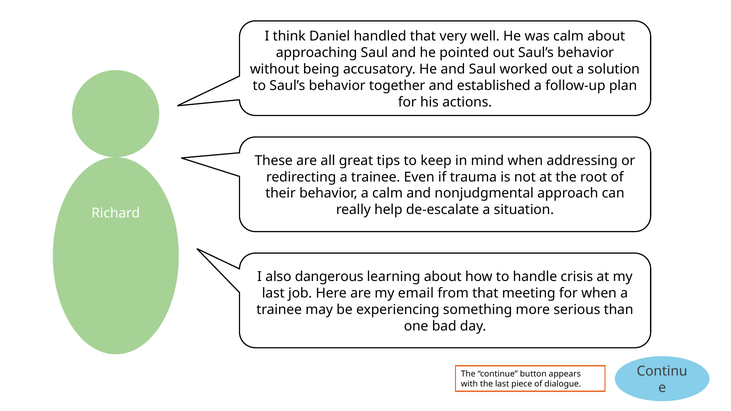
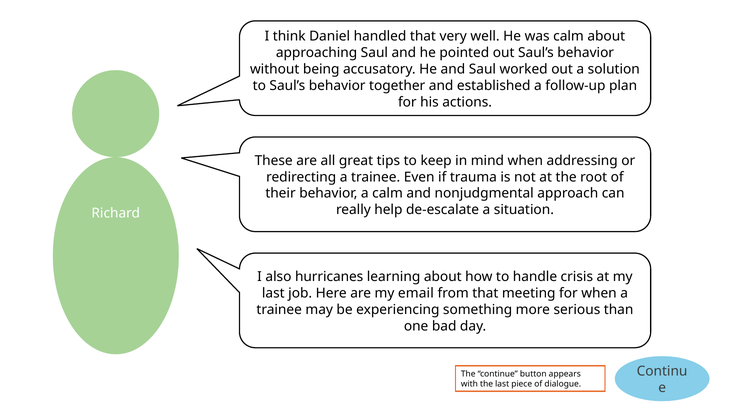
dangerous: dangerous -> hurricanes
